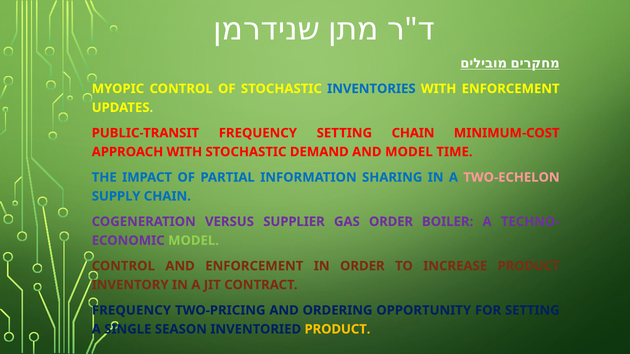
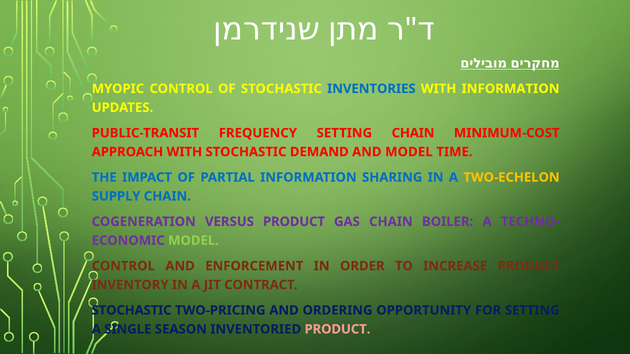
WITH ENFORCEMENT: ENFORCEMENT -> INFORMATION
TWO-ECHELON colour: pink -> yellow
VERSUS SUPPLIER: SUPPLIER -> PRODUCT
GAS ORDER: ORDER -> CHAIN
FREQUENCY at (131, 311): FREQUENCY -> STOCHASTIC
PRODUCT at (337, 330) colour: yellow -> pink
